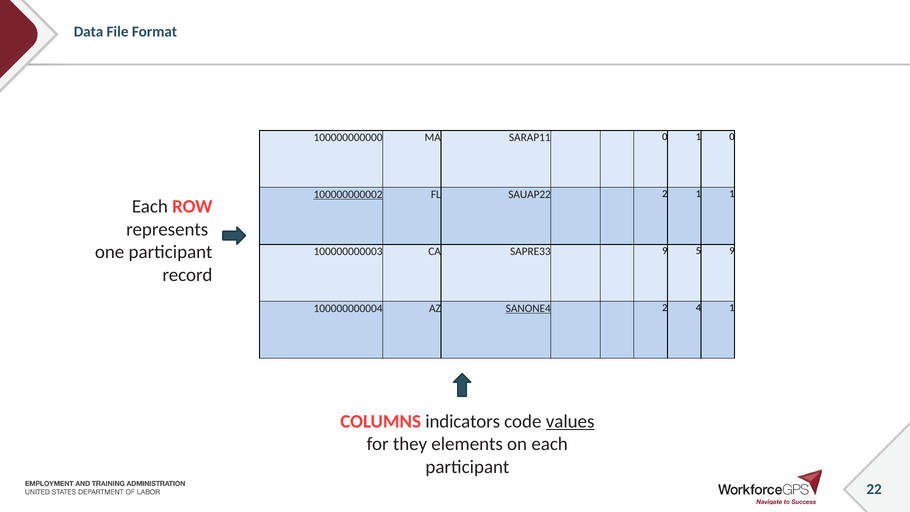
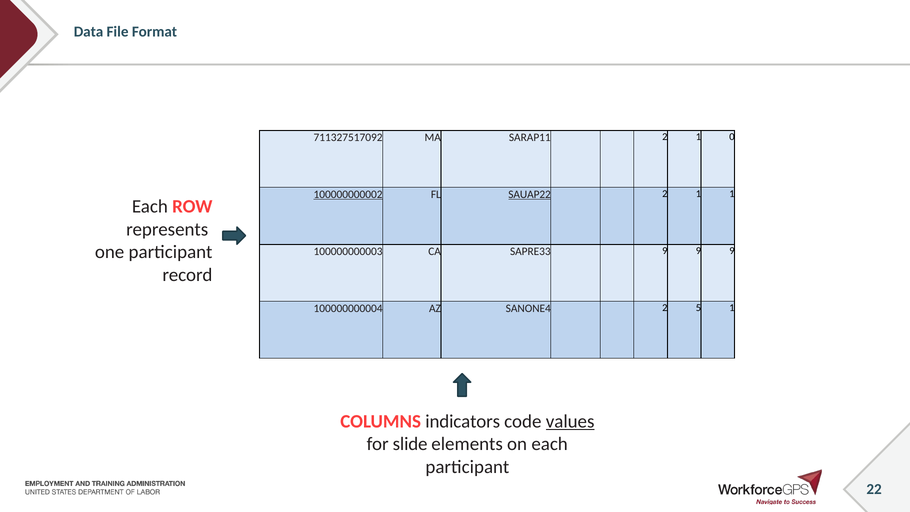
100000000000: 100000000000 -> 711327517092
SARAP11 0: 0 -> 2
SAUAP22 underline: none -> present
SAPRE33 9 5: 5 -> 9
SANONE4 underline: present -> none
4: 4 -> 5
they: they -> slide
